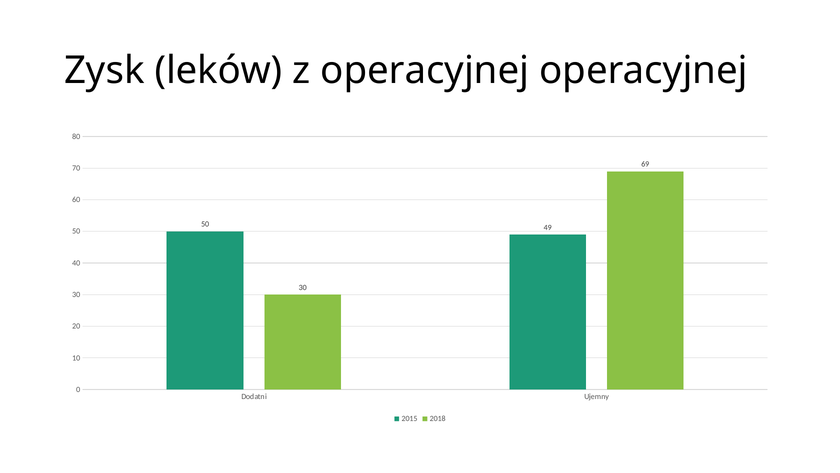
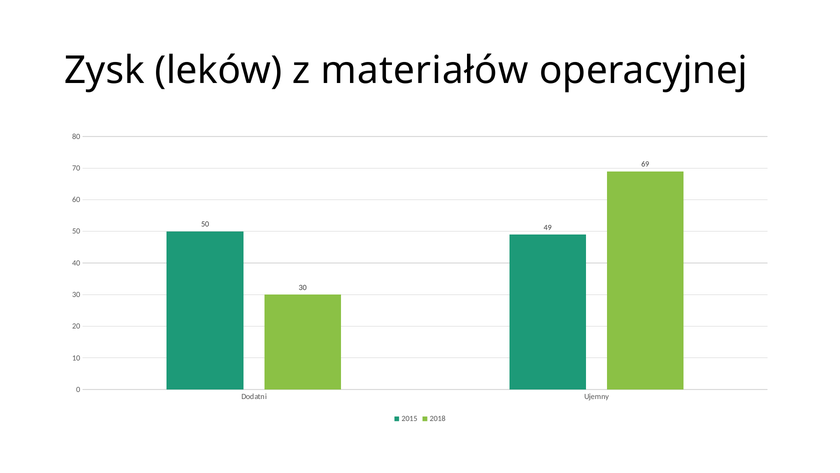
z operacyjnej: operacyjnej -> materiałów
